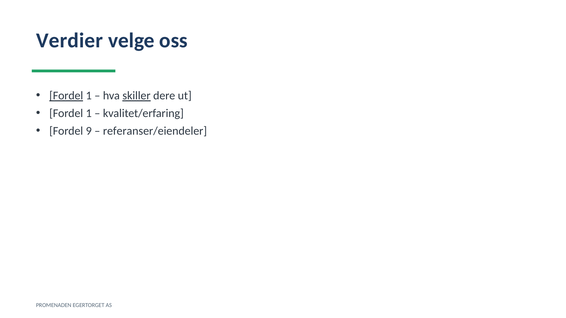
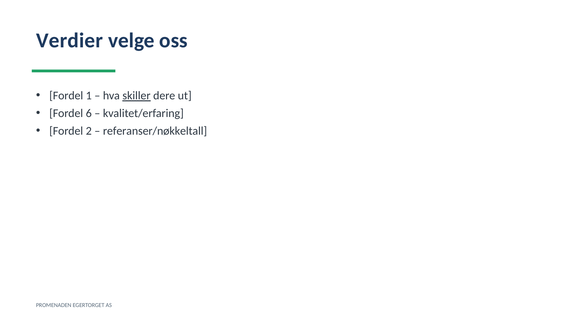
Fordel at (66, 96) underline: present -> none
1 at (89, 114): 1 -> 6
9: 9 -> 2
referanser/eiendeler: referanser/eiendeler -> referanser/nøkkeltall
